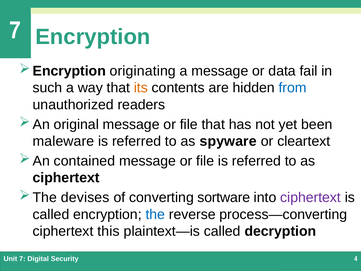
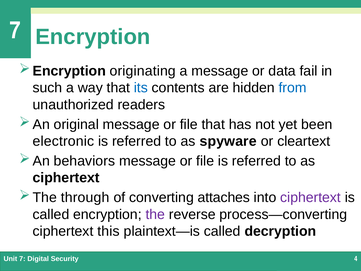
its colour: orange -> blue
maleware: maleware -> electronic
contained: contained -> behaviors
devises: devises -> through
sortware: sortware -> attaches
the colour: blue -> purple
